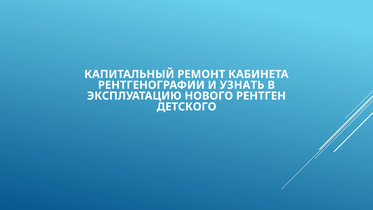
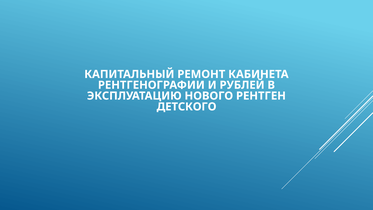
УЗНАТЬ: УЗНАТЬ -> РУБЛЕЙ
